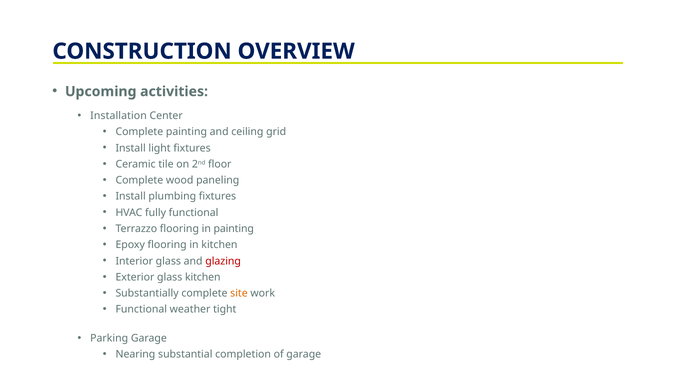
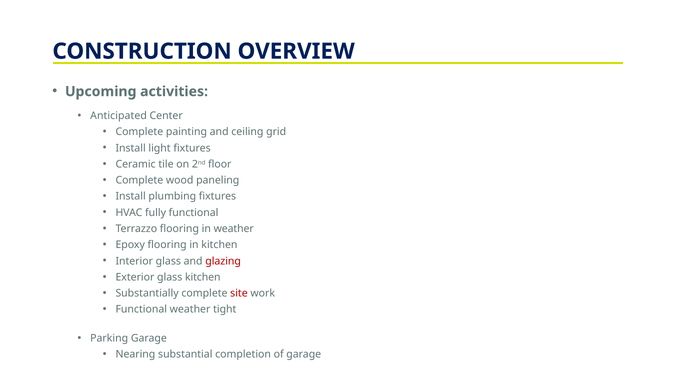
Installation: Installation -> Anticipated
in painting: painting -> weather
site colour: orange -> red
